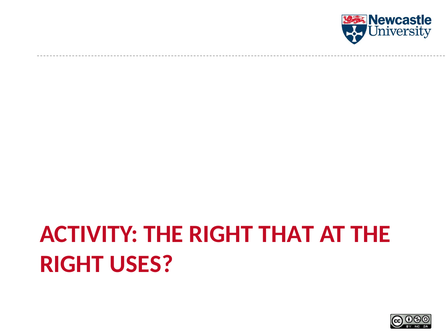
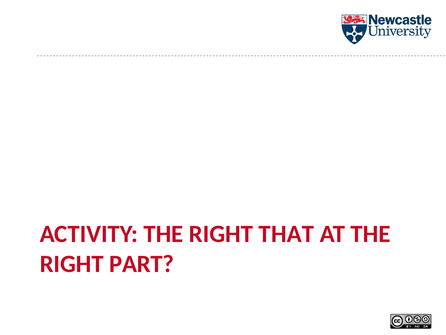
USES: USES -> PART
